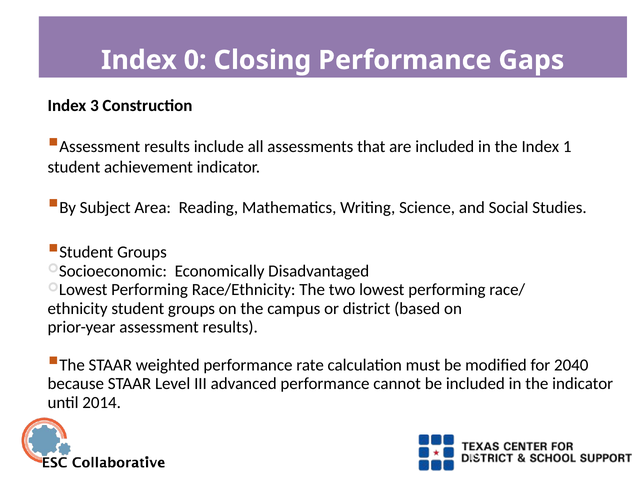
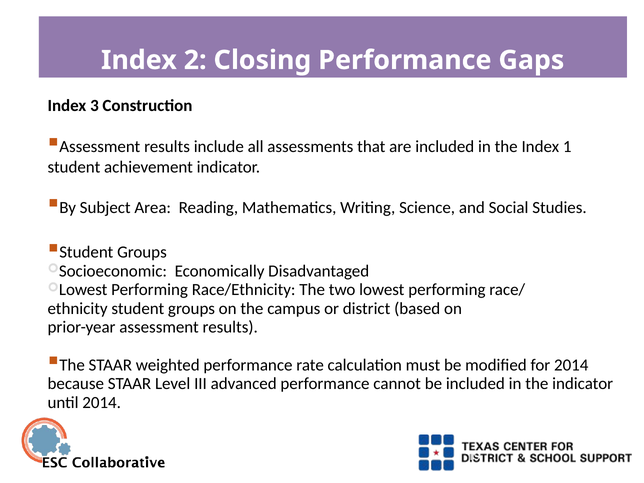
0: 0 -> 2
for 2040: 2040 -> 2014
